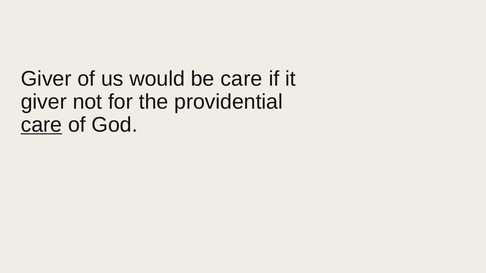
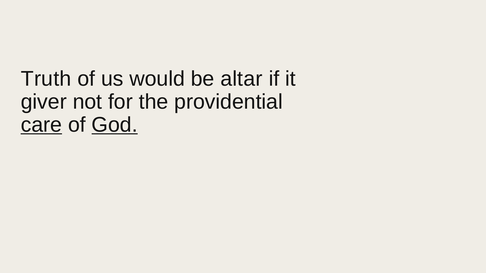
Giver at (46, 79): Giver -> Truth
be care: care -> altar
God underline: none -> present
